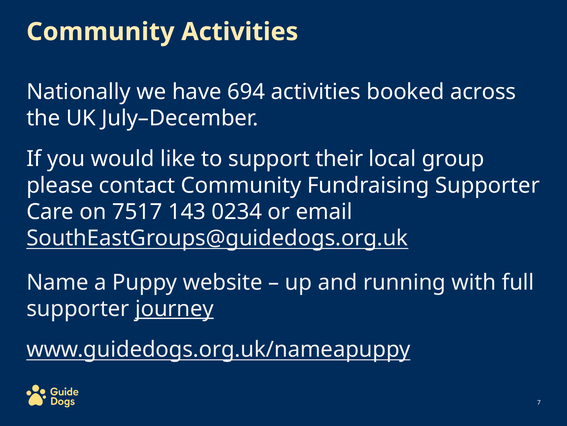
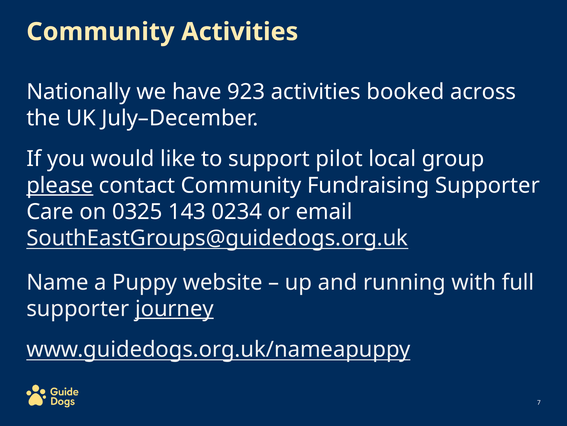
694: 694 -> 923
their: their -> pilot
please underline: none -> present
7517: 7517 -> 0325
